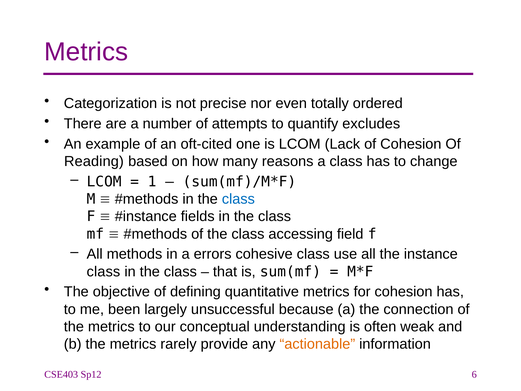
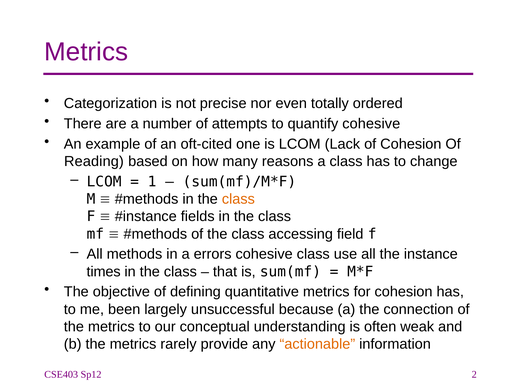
quantify excludes: excludes -> cohesive
class at (238, 199) colour: blue -> orange
class at (103, 271): class -> times
6: 6 -> 2
